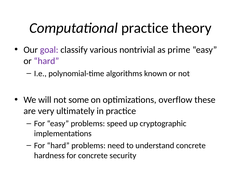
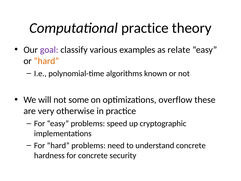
nontrivial: nontrivial -> examples
prime: prime -> relate
hard at (46, 61) colour: purple -> orange
ultimately: ultimately -> otherwise
